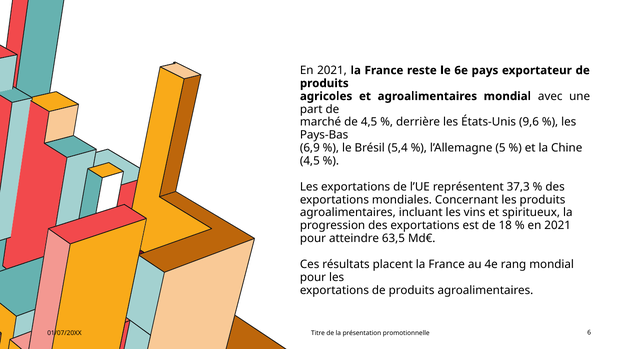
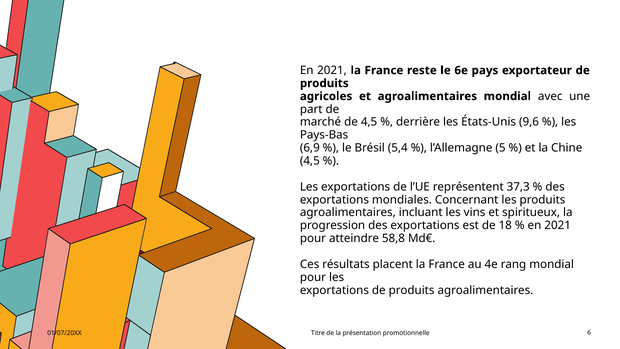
63,5: 63,5 -> 58,8
